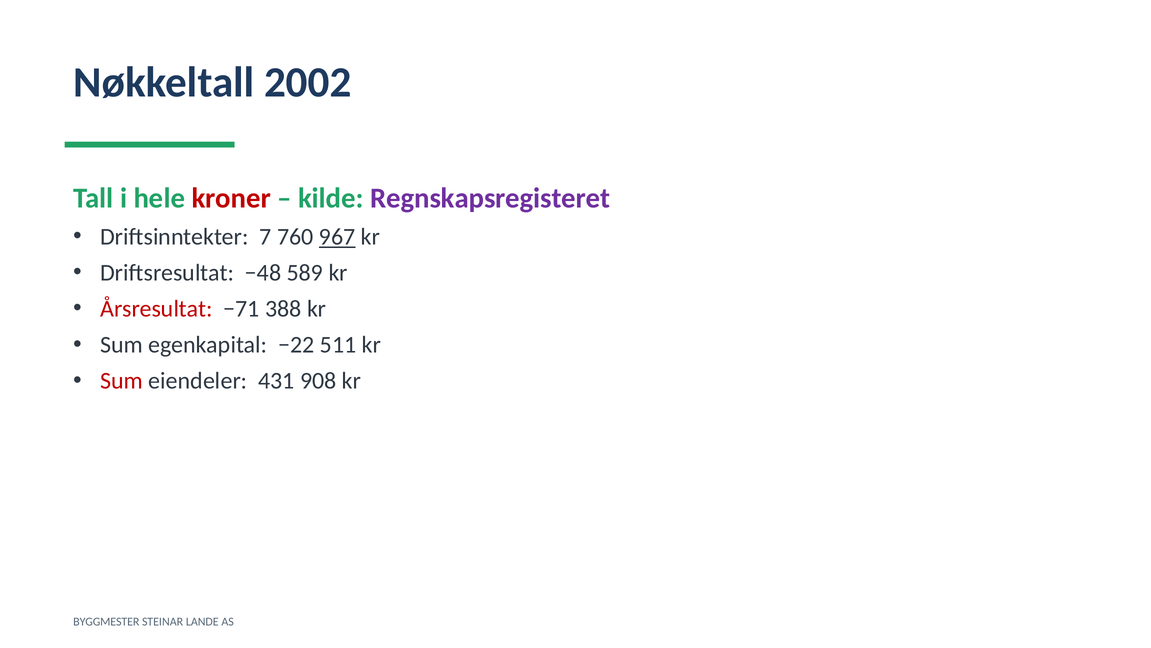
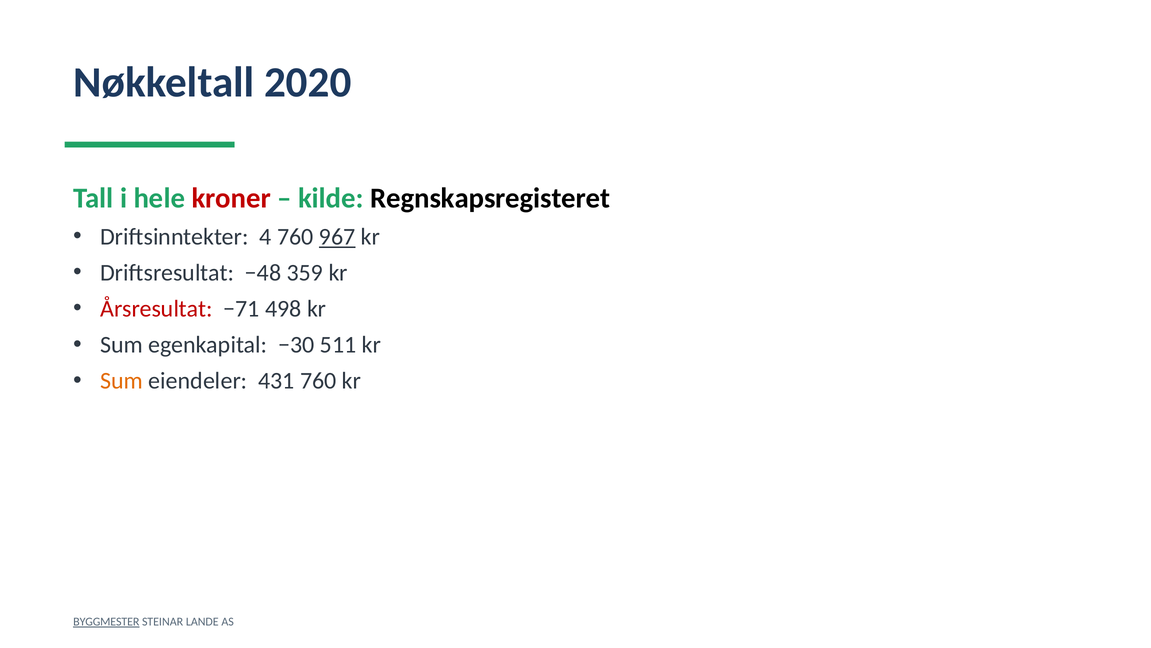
2002: 2002 -> 2020
Regnskapsregisteret colour: purple -> black
7: 7 -> 4
589: 589 -> 359
388: 388 -> 498
−22: −22 -> −30
Sum at (122, 381) colour: red -> orange
431 908: 908 -> 760
BYGGMESTER underline: none -> present
